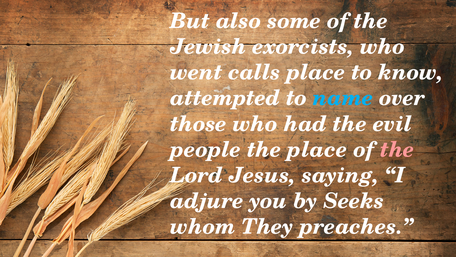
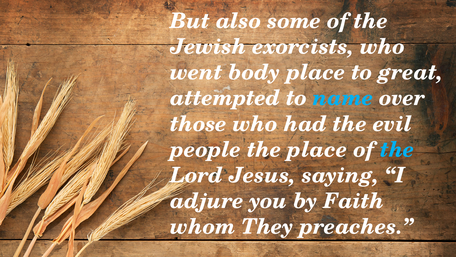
calls: calls -> body
know: know -> great
the at (397, 149) colour: pink -> light blue
Seeks: Seeks -> Faith
